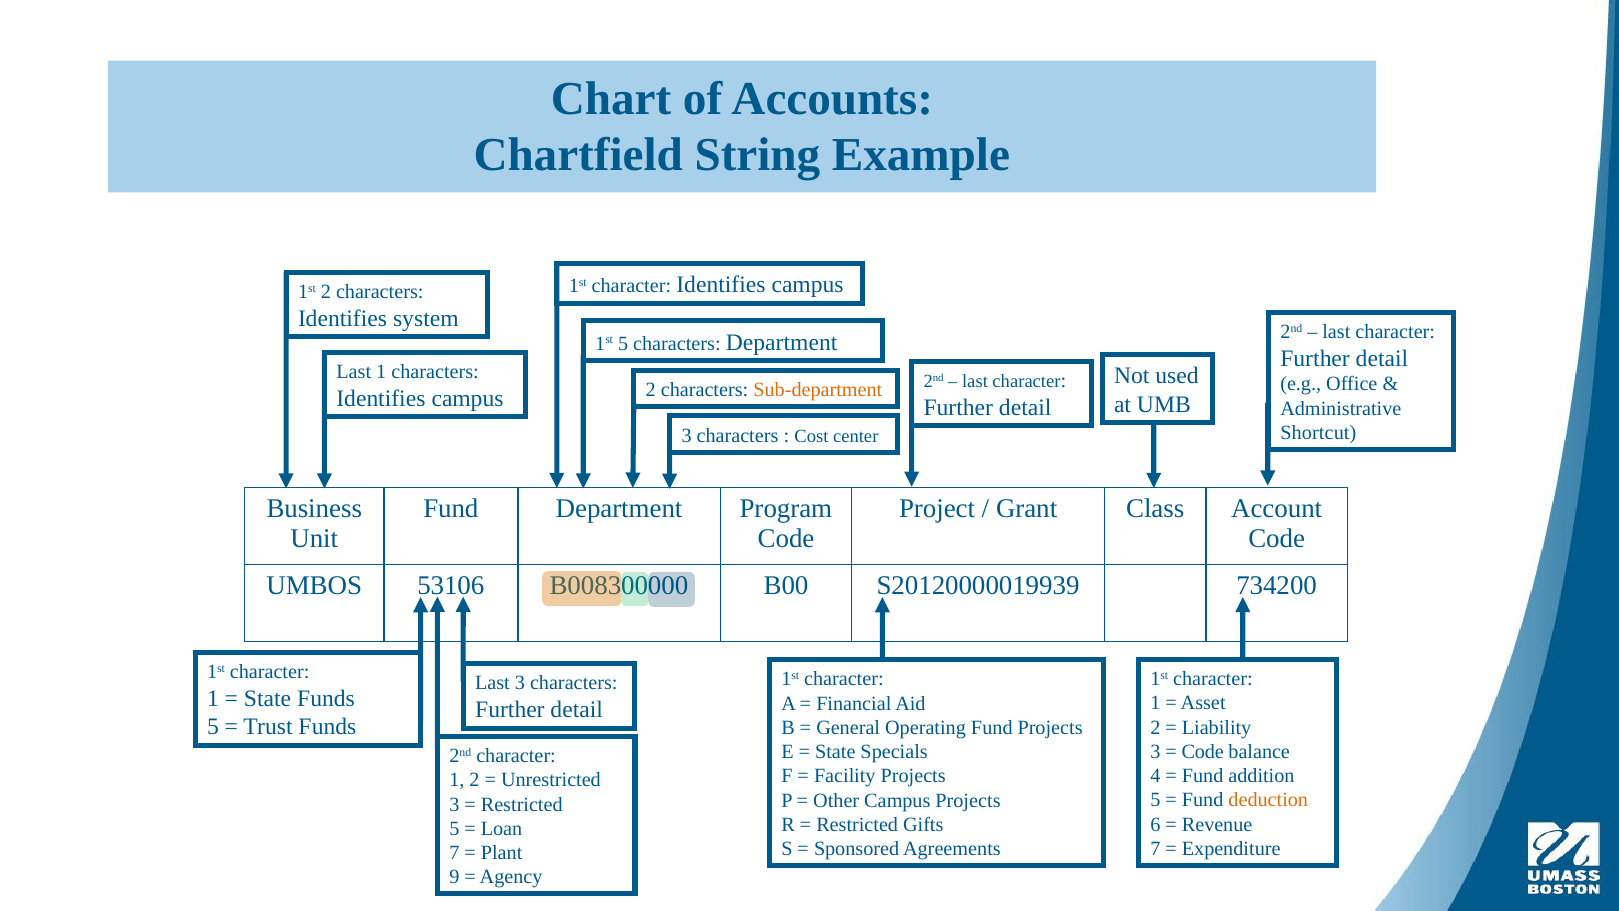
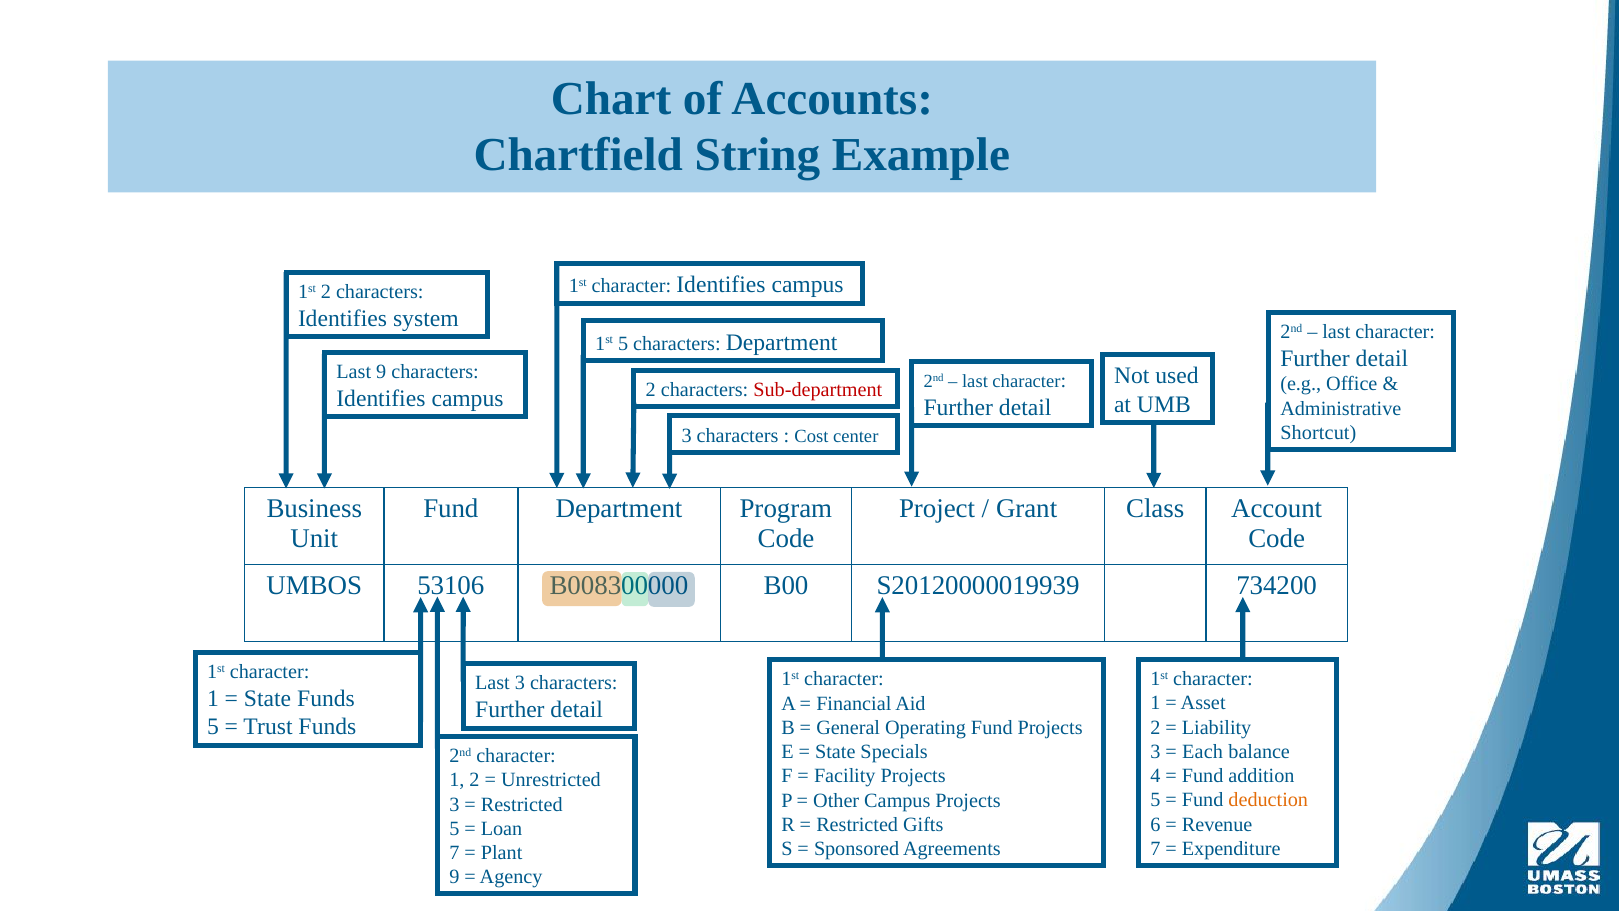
Last 1: 1 -> 9
Sub-department colour: orange -> red
Code at (1203, 751): Code -> Each
